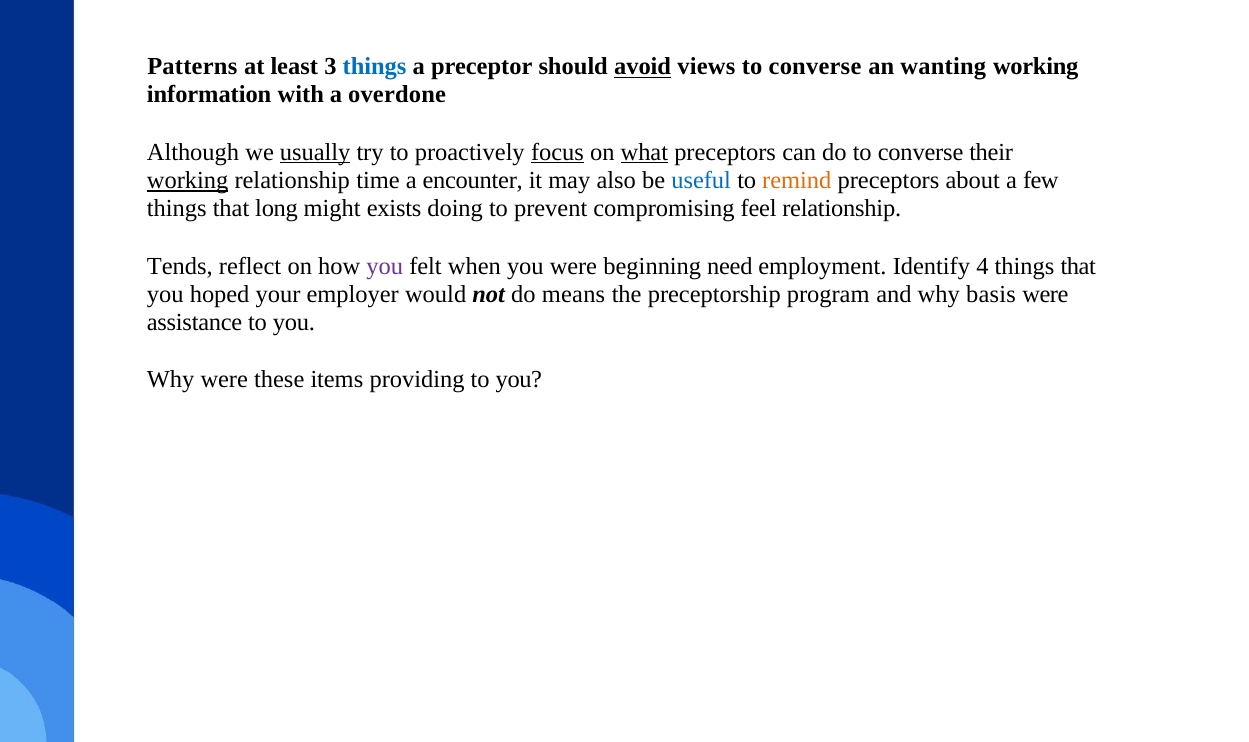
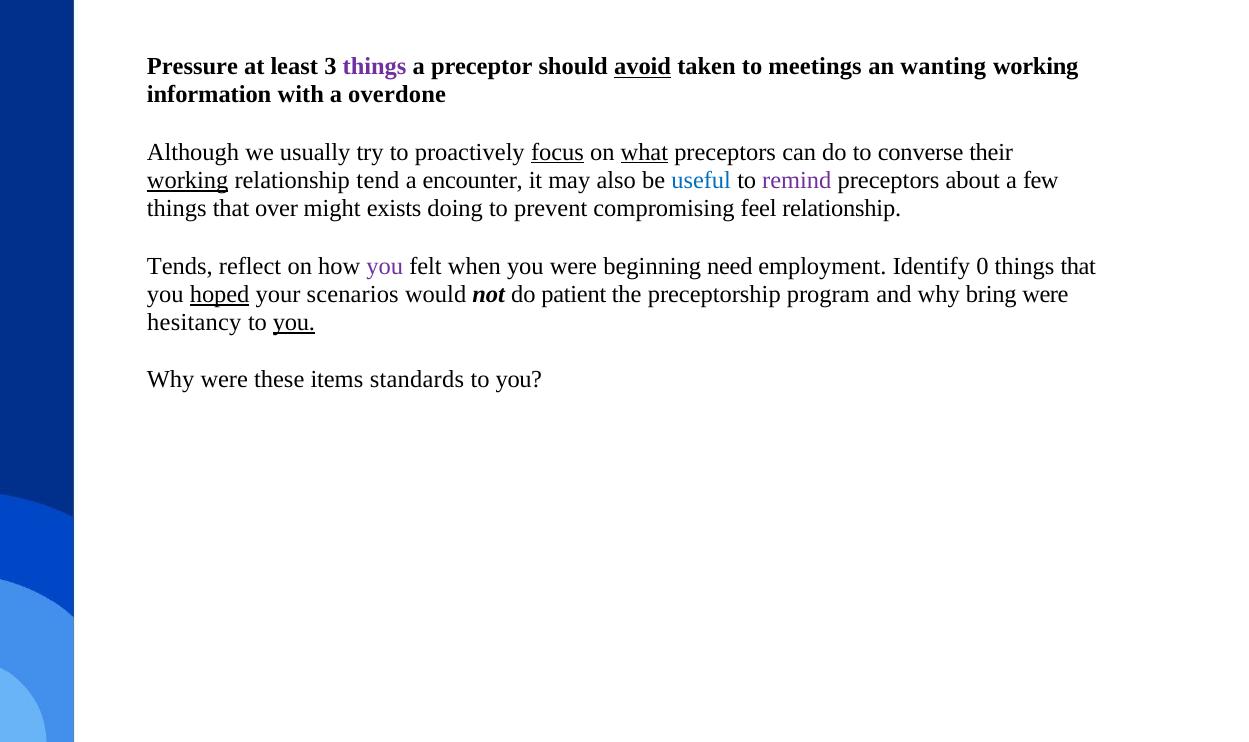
Patterns: Patterns -> Pressure
things at (375, 67) colour: blue -> purple
views: views -> taken
converse at (815, 67): converse -> meetings
usually underline: present -> none
time: time -> tend
remind colour: orange -> purple
long: long -> over
4: 4 -> 0
hoped underline: none -> present
employer: employer -> scenarios
means: means -> patient
basis: basis -> bring
assistance: assistance -> hesitancy
you at (294, 322) underline: none -> present
providing: providing -> standards
